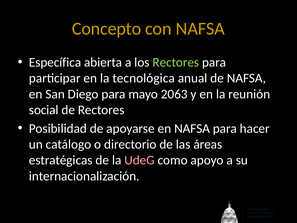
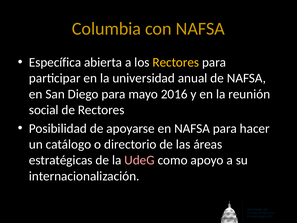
Concepto: Concepto -> Columbia
Rectores at (176, 62) colour: light green -> yellow
tecnológica: tecnológica -> universidad
2063: 2063 -> 2016
